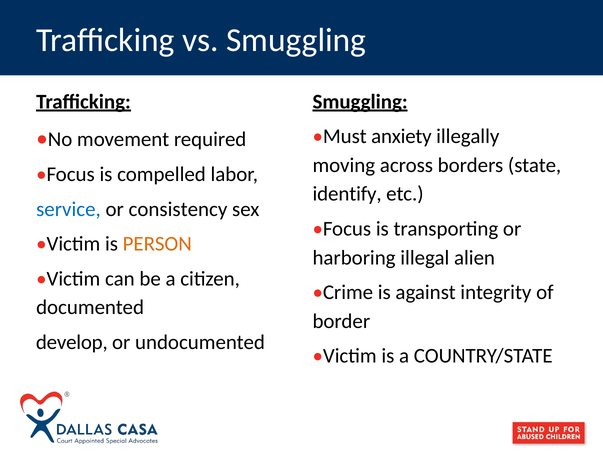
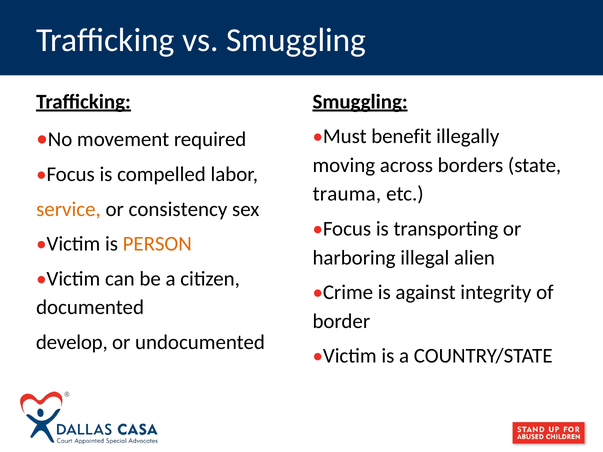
anxiety: anxiety -> benefit
identify: identify -> trauma
service colour: blue -> orange
